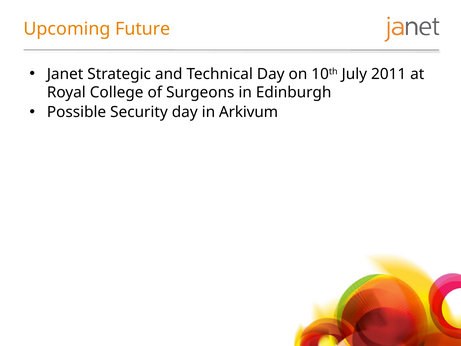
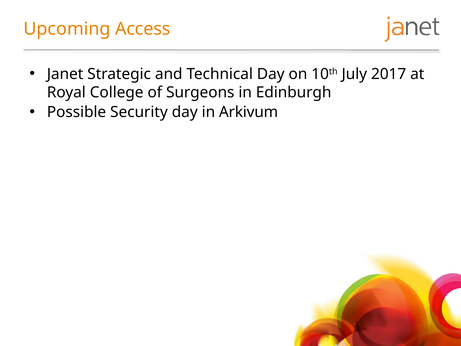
Future: Future -> Access
2011: 2011 -> 2017
